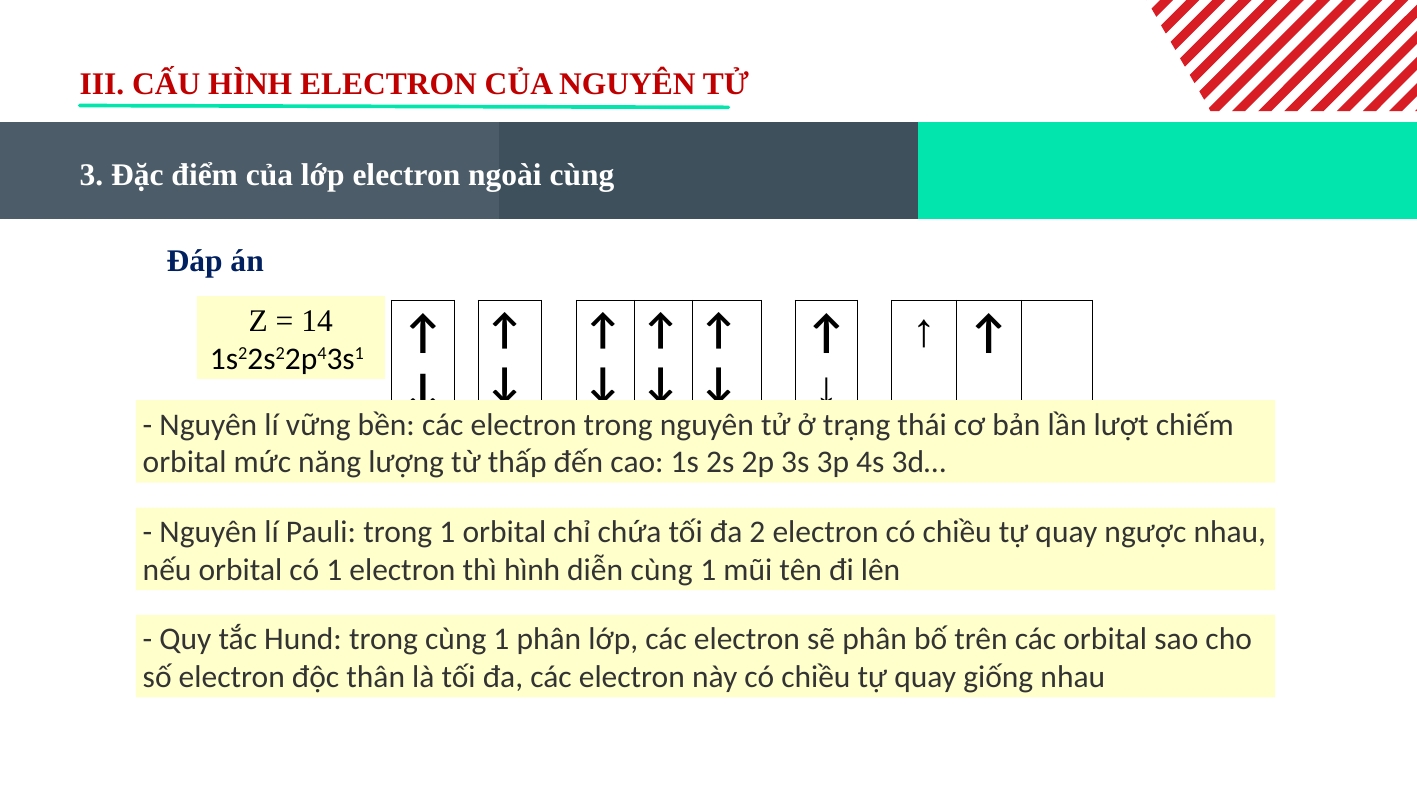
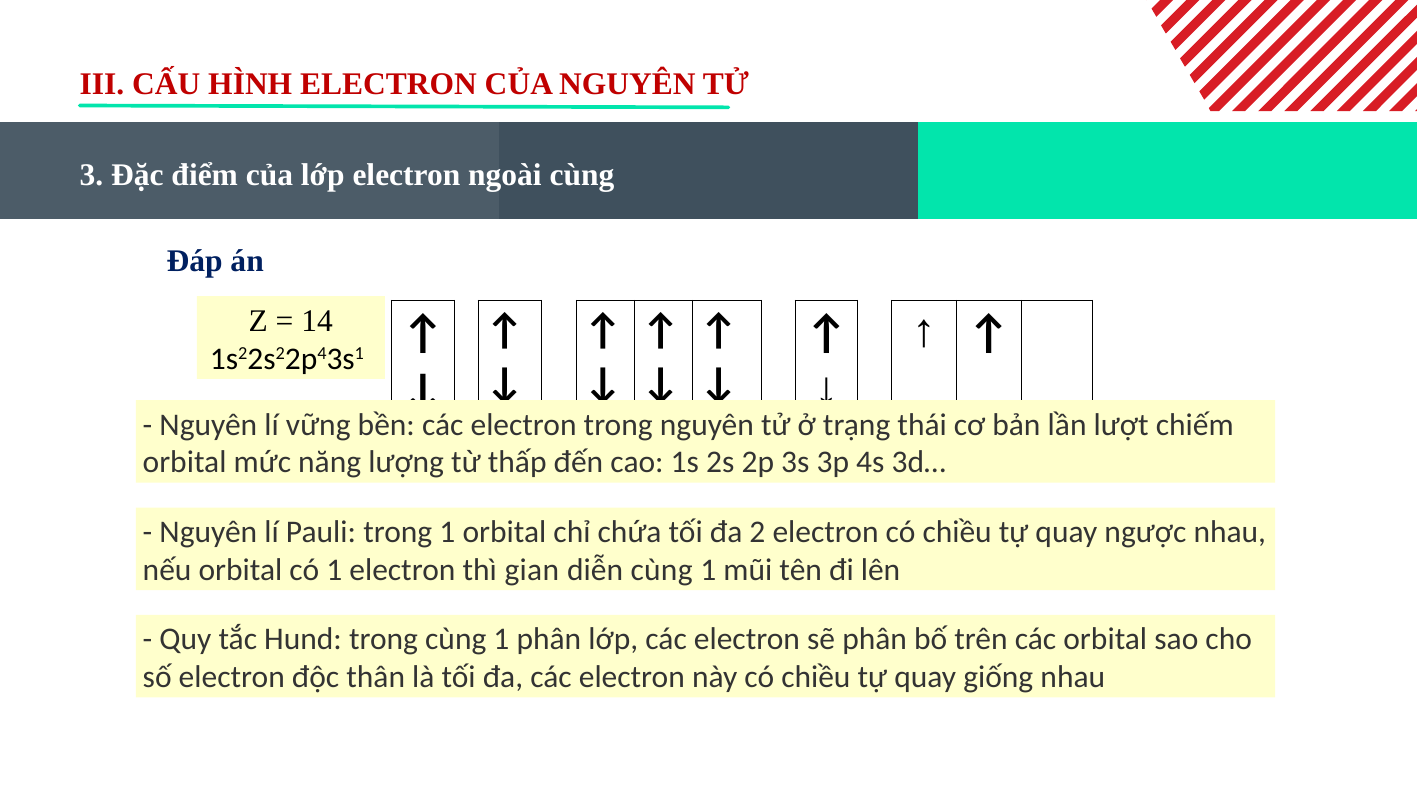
hình: hình -> gian
